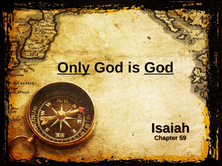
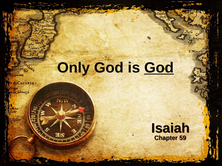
Only underline: present -> none
